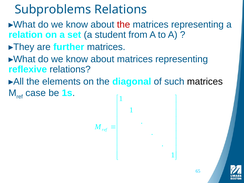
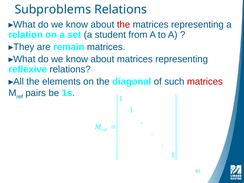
further: further -> remain
matrices at (205, 82) colour: black -> red
case: case -> pairs
